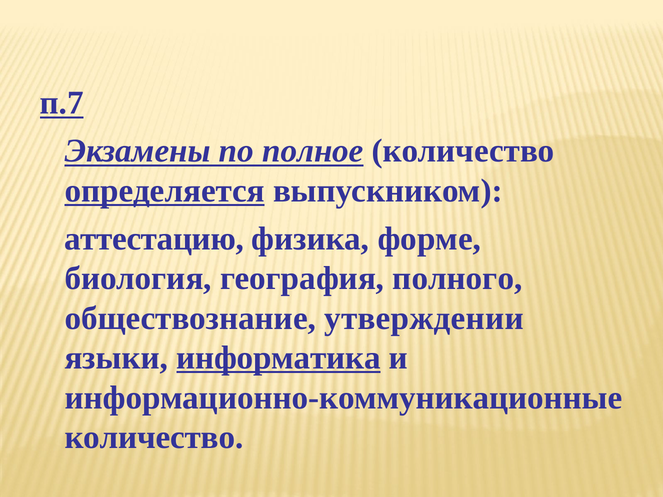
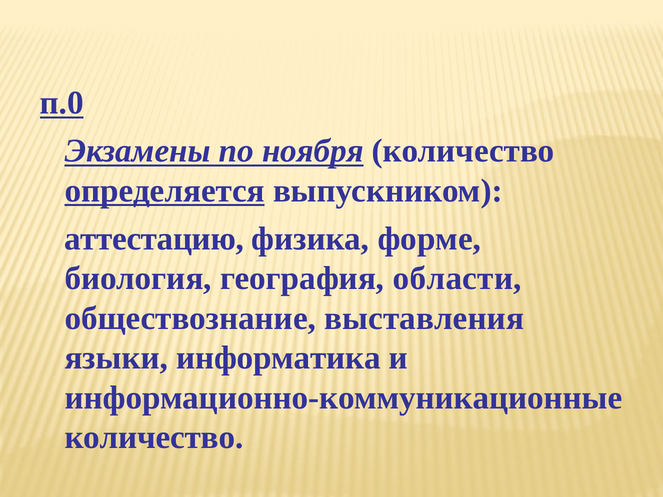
п.7: п.7 -> п.0
полное: полное -> ноября
полного: полного -> области
утверждении: утверждении -> выставления
информатика underline: present -> none
